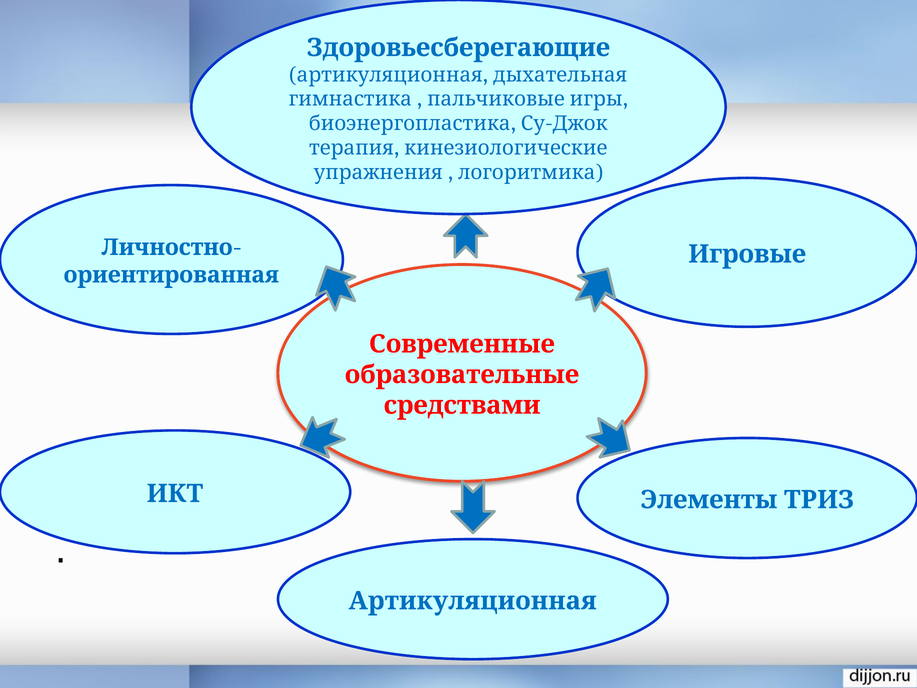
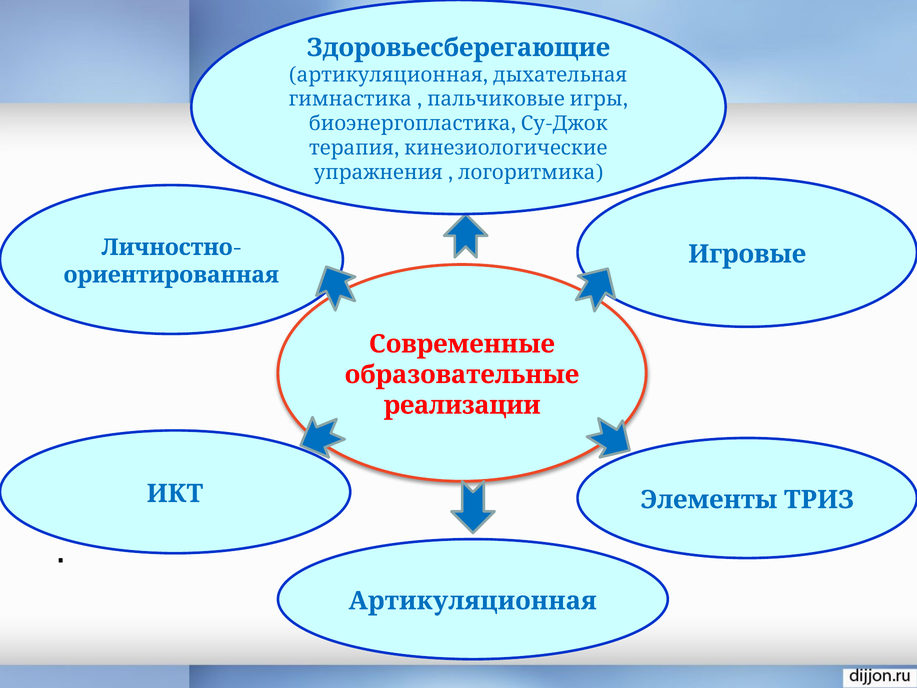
средствами: средствами -> реализации
